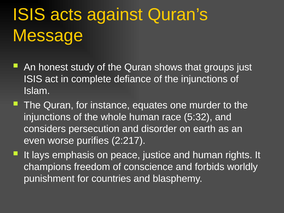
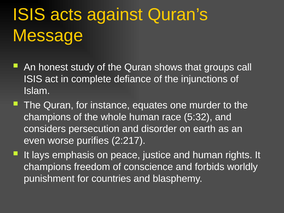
just: just -> call
injunctions at (47, 117): injunctions -> champions
